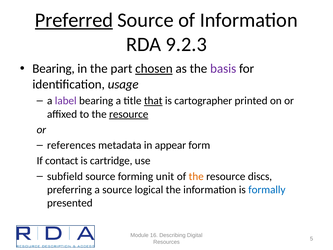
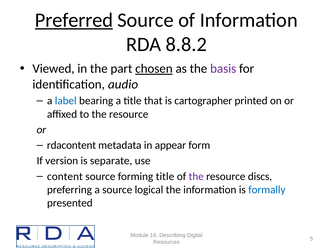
9.2.3: 9.2.3 -> 8.8.2
Bearing at (54, 69): Bearing -> Viewed
usage: usage -> audio
label colour: purple -> blue
that underline: present -> none
resource at (129, 114) underline: present -> none
references: references -> rdacontent
contact: contact -> version
cartridge: cartridge -> separate
subfield: subfield -> content
forming unit: unit -> title
the at (196, 176) colour: orange -> purple
